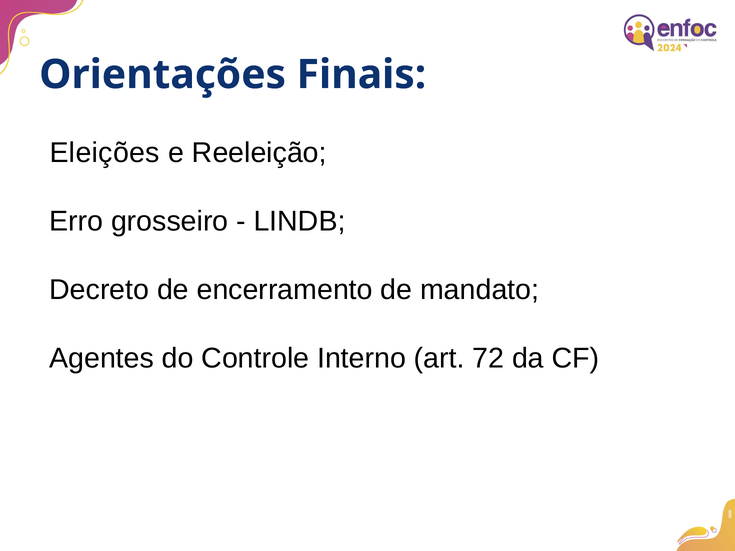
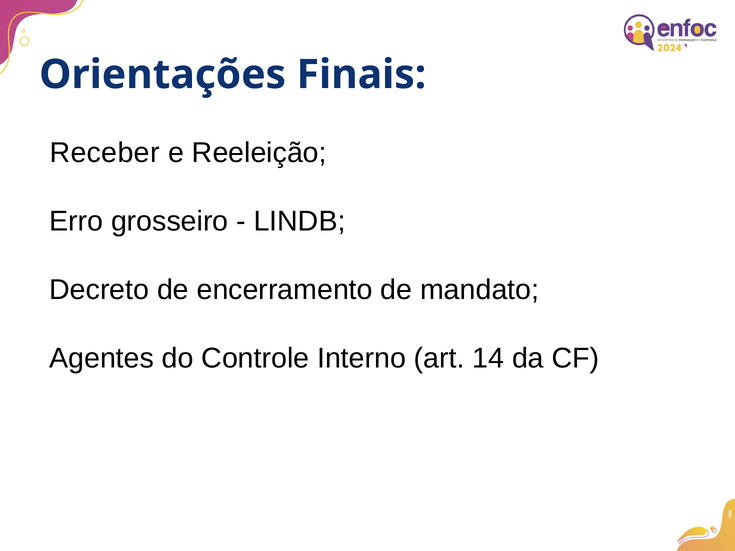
Eleições: Eleições -> Receber
72: 72 -> 14
